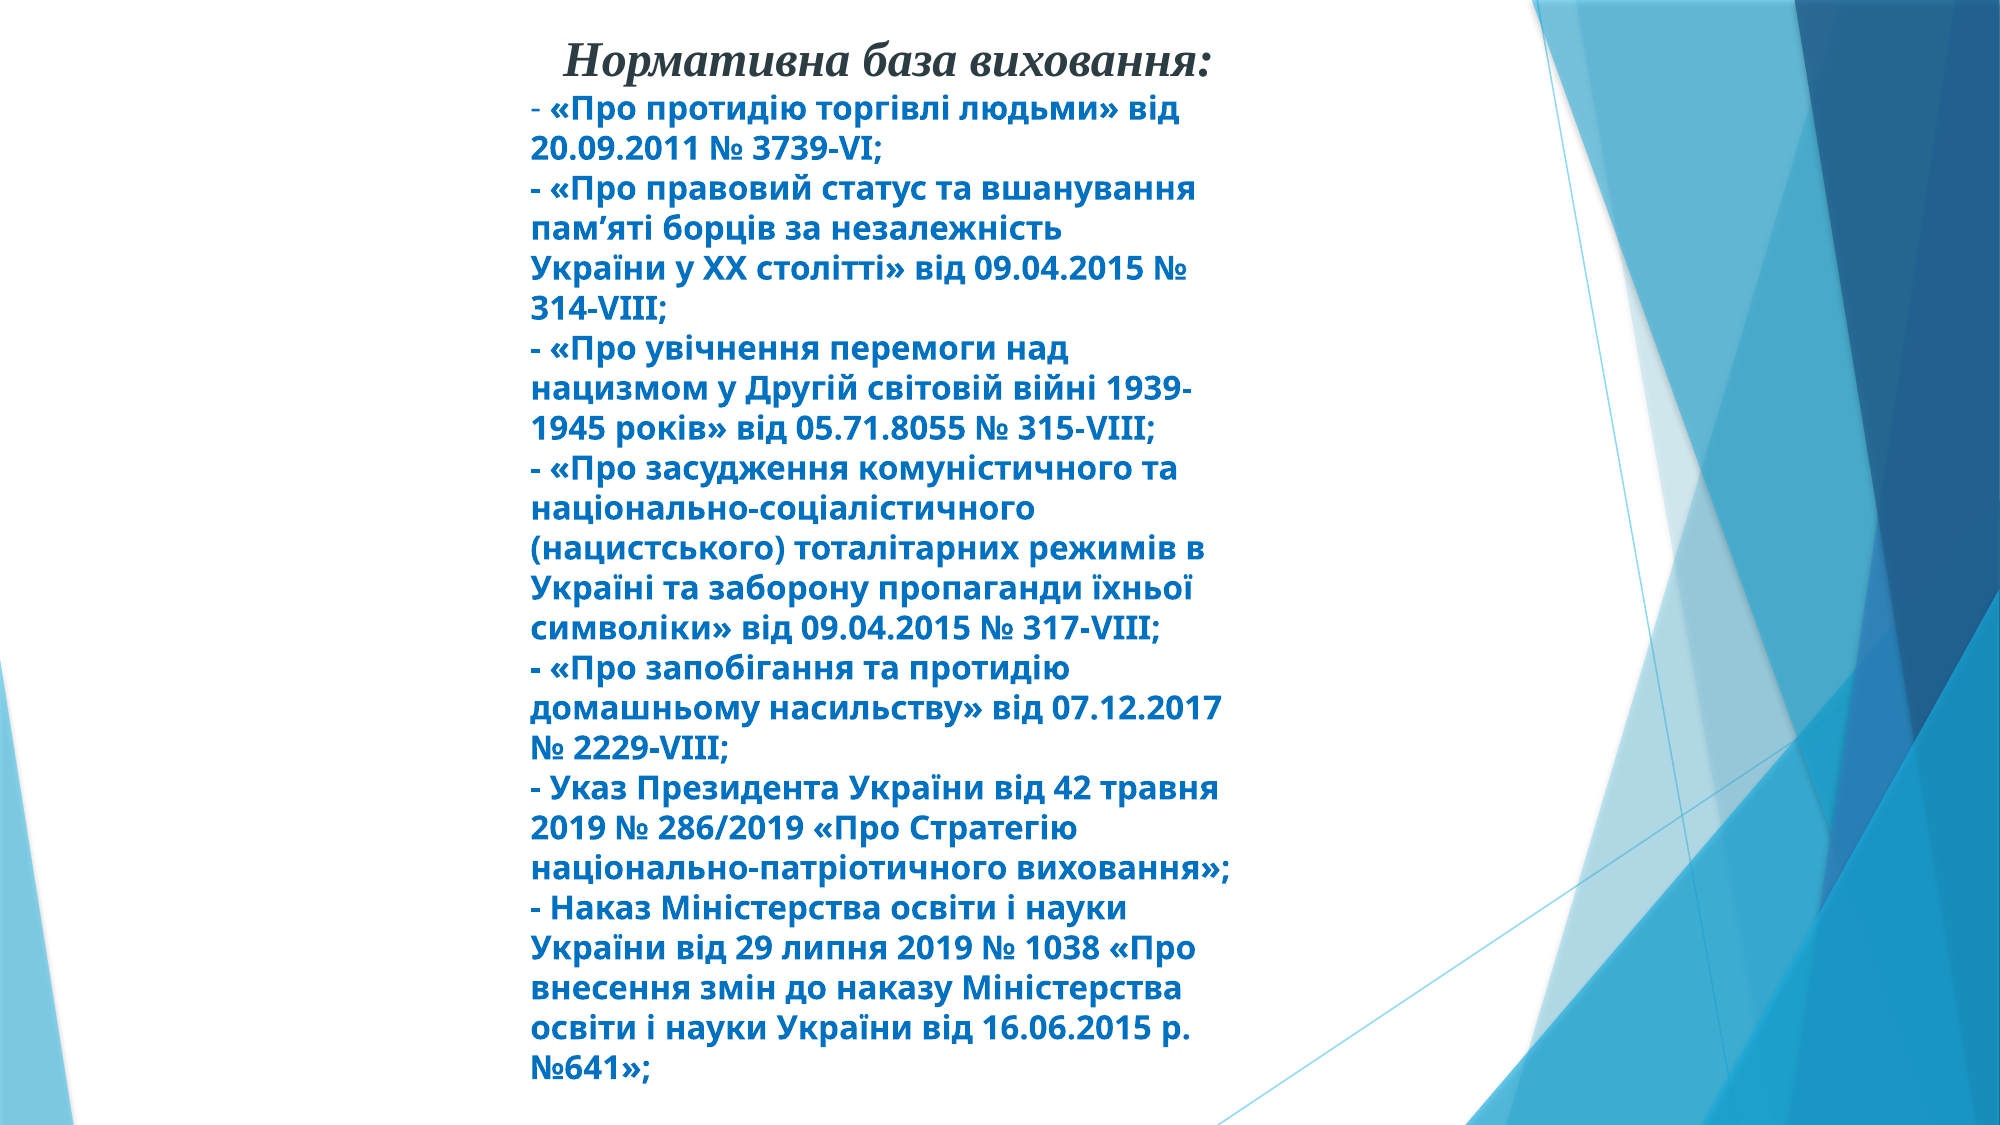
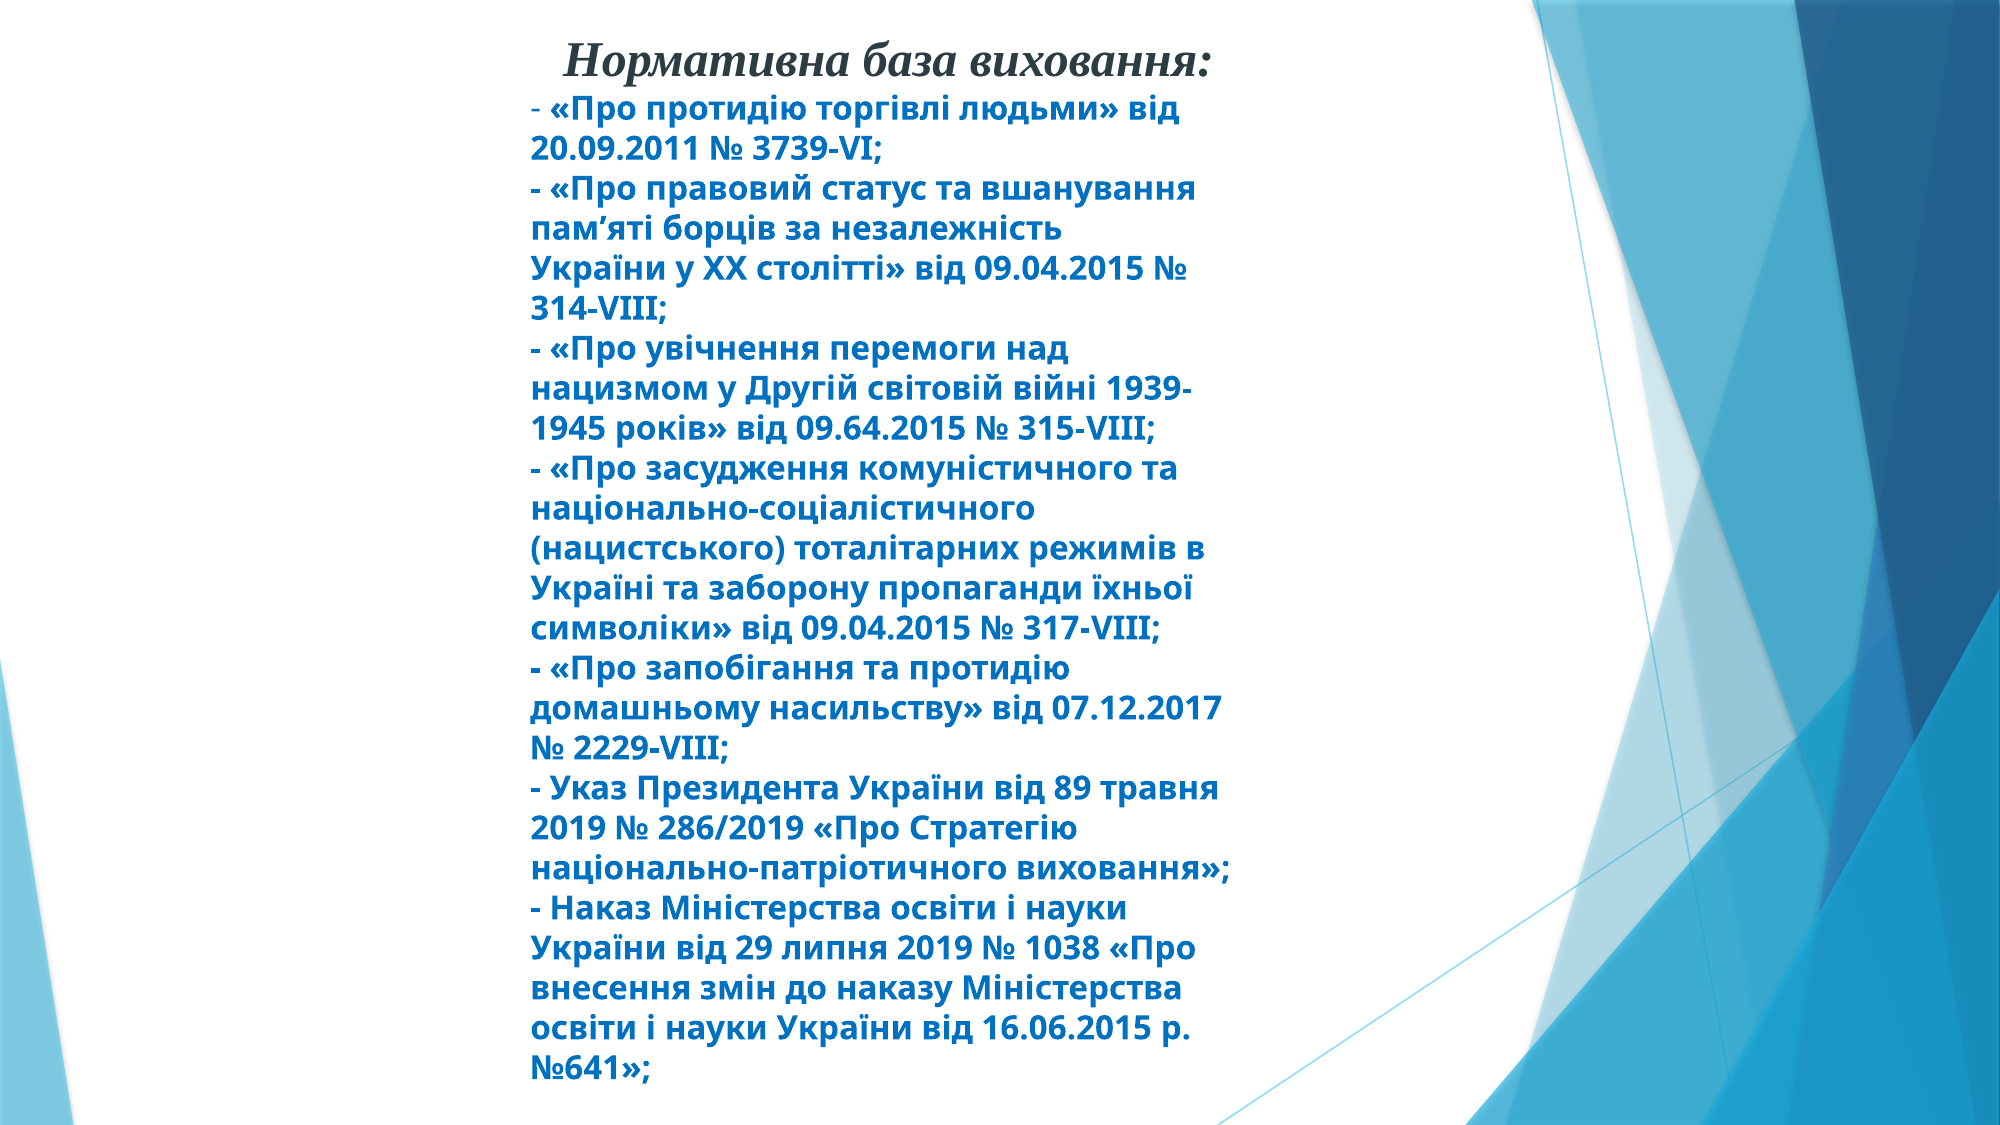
05.71.8055: 05.71.8055 -> 09.64.2015
42: 42 -> 89
